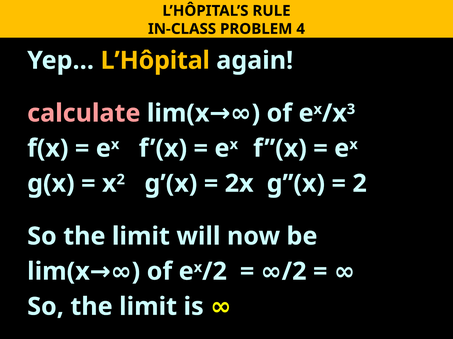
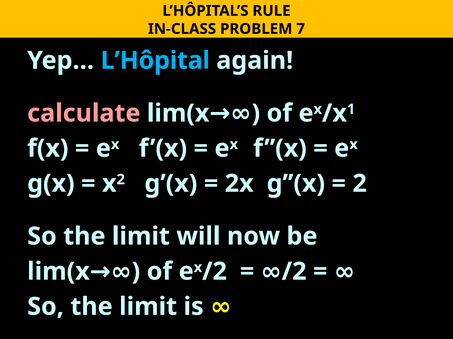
4: 4 -> 7
L’Hôpital colour: yellow -> light blue
3: 3 -> 1
